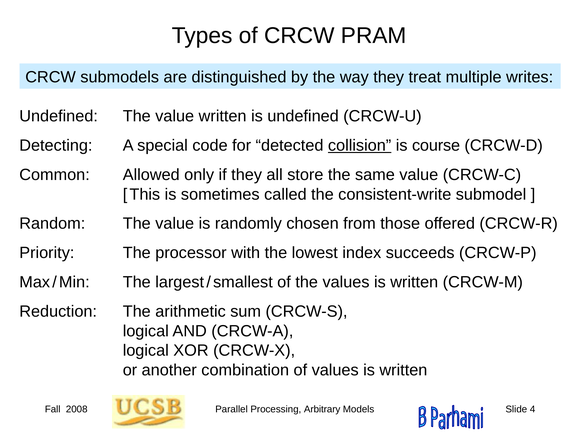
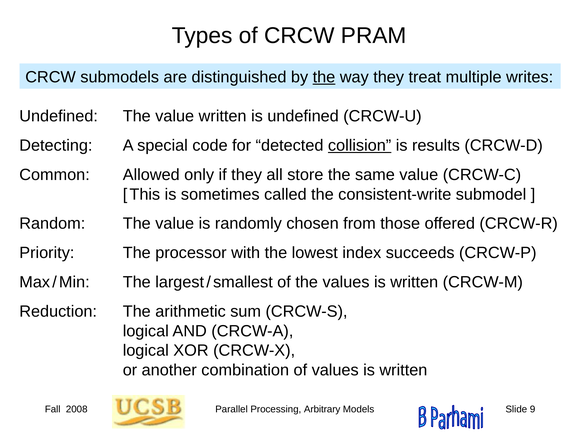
the at (324, 77) underline: none -> present
course: course -> results
4: 4 -> 9
